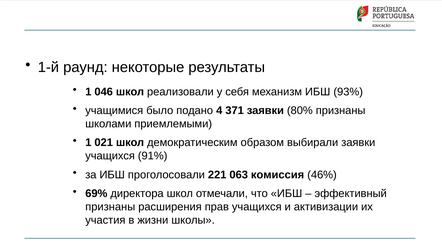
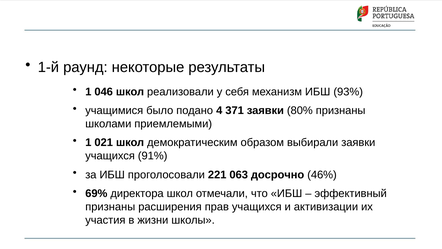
комиссия: комиссия -> досрочно
